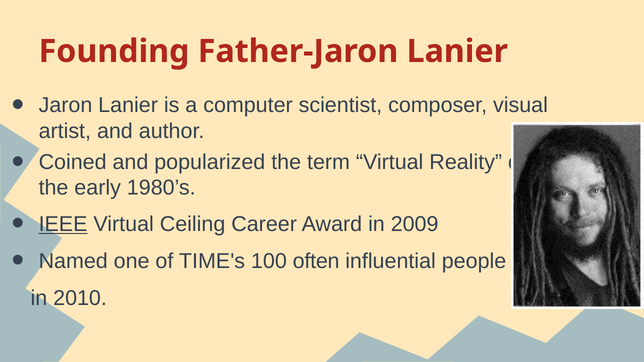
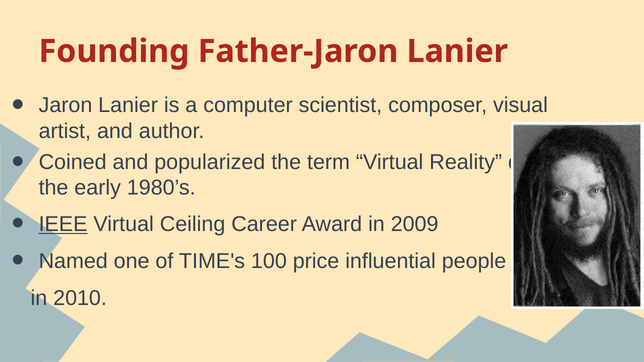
often: often -> price
